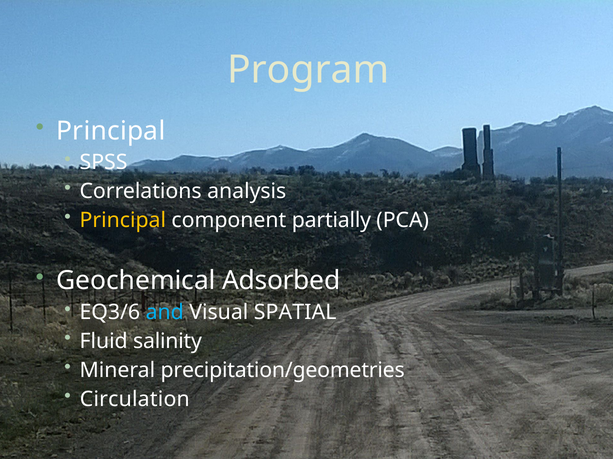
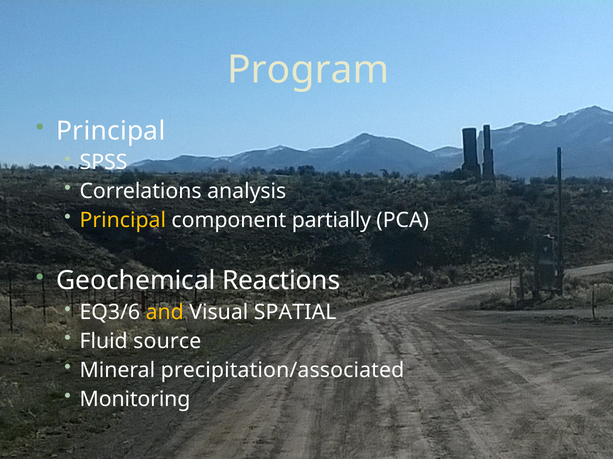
Adsorbed: Adsorbed -> Reactions
and colour: light blue -> yellow
salinity: salinity -> source
precipitation/geometries: precipitation/geometries -> precipitation/associated
Circulation: Circulation -> Monitoring
